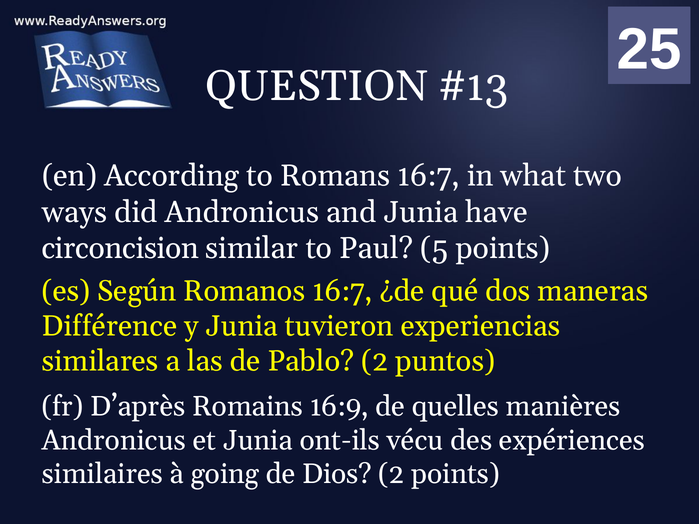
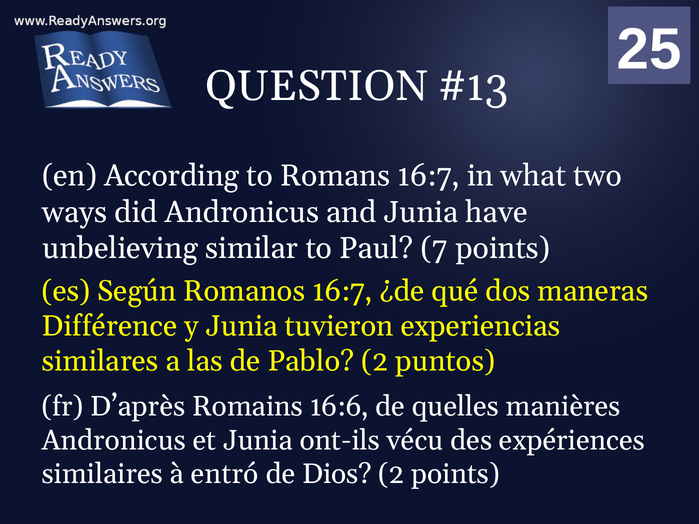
circoncision: circoncision -> unbelieving
5: 5 -> 7
16:9: 16:9 -> 16:6
going: going -> entró
